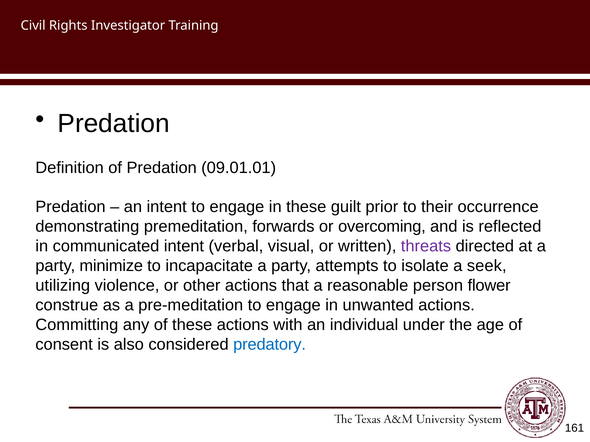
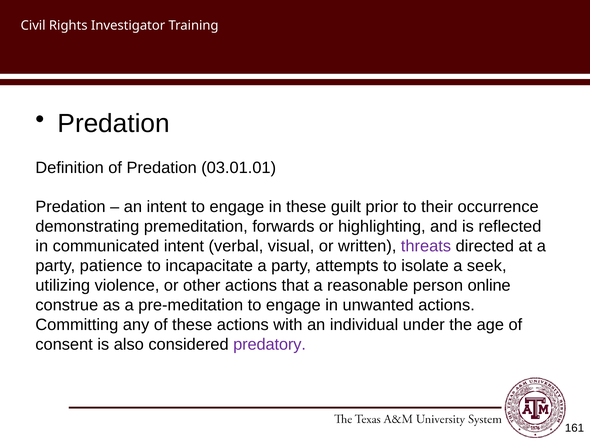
09.01.01: 09.01.01 -> 03.01.01
overcoming: overcoming -> highlighting
minimize: minimize -> patience
flower: flower -> online
predatory colour: blue -> purple
